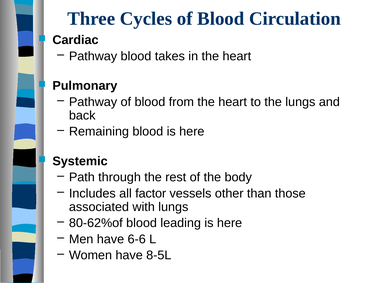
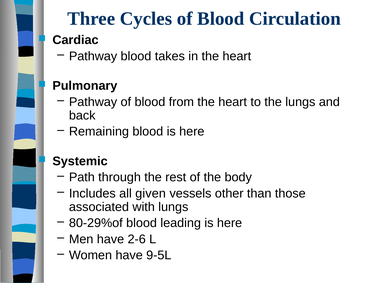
factor: factor -> given
80-62%of: 80-62%of -> 80-29%of
6-6: 6-6 -> 2-6
8-5L: 8-5L -> 9-5L
